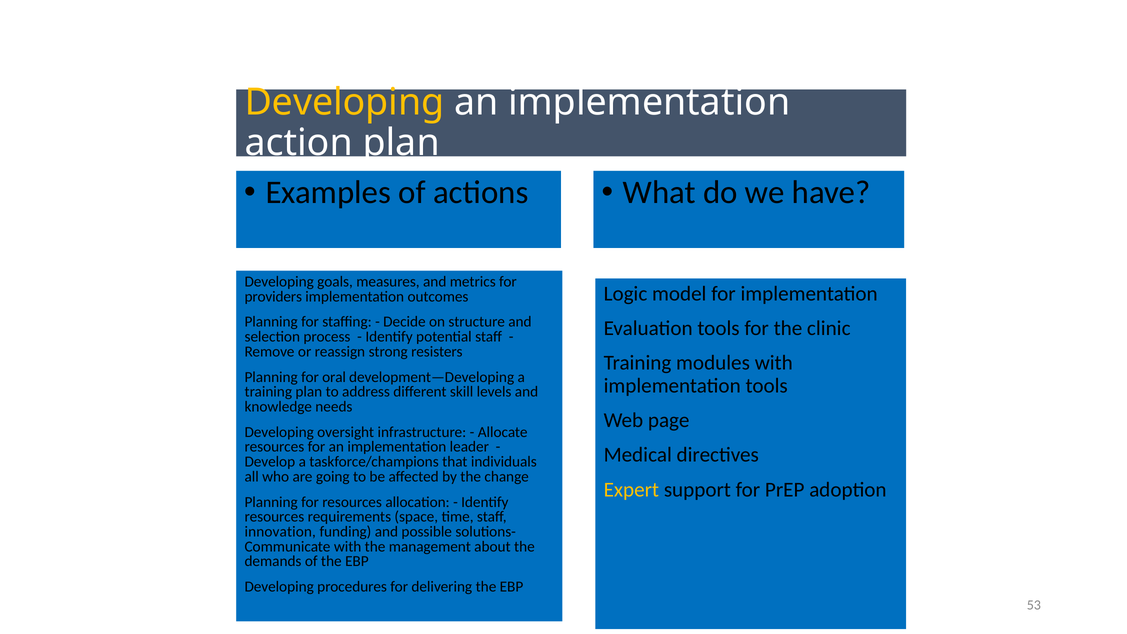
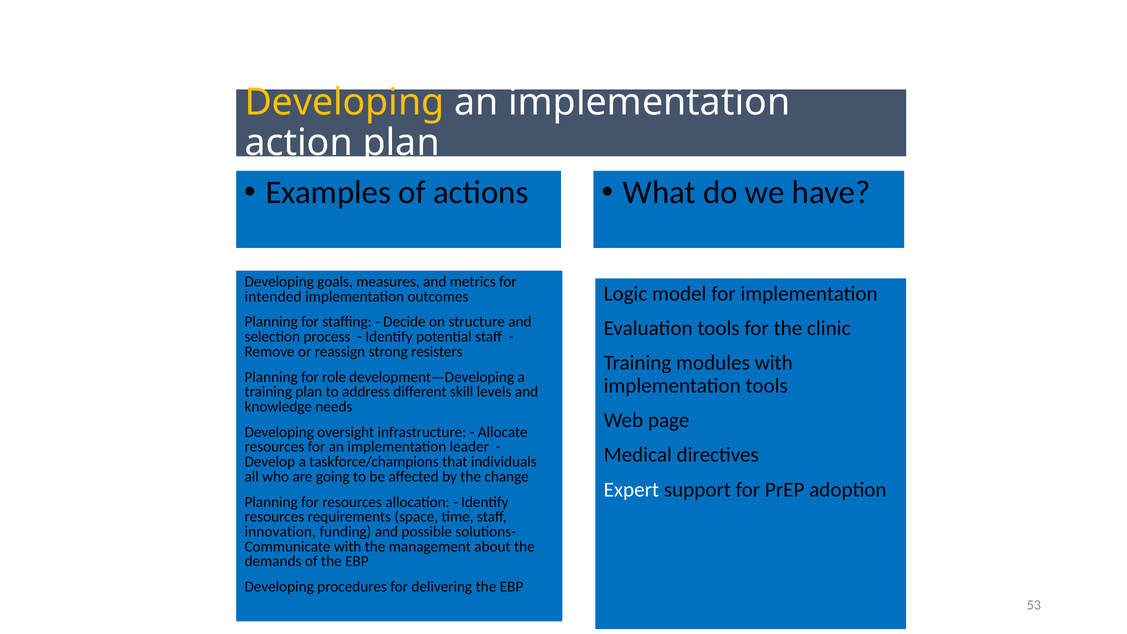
providers: providers -> intended
oral: oral -> role
Expert colour: yellow -> white
